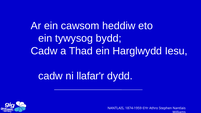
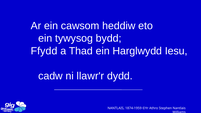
Cadw at (44, 51): Cadw -> Ffydd
llafar'r: llafar'r -> llawr'r
